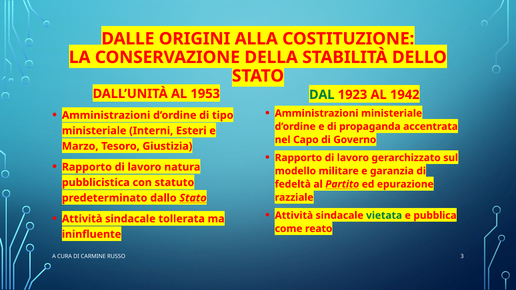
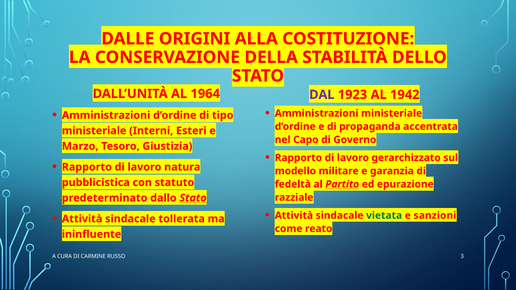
1953: 1953 -> 1964
DAL colour: green -> purple
pubblica: pubblica -> sanzioni
